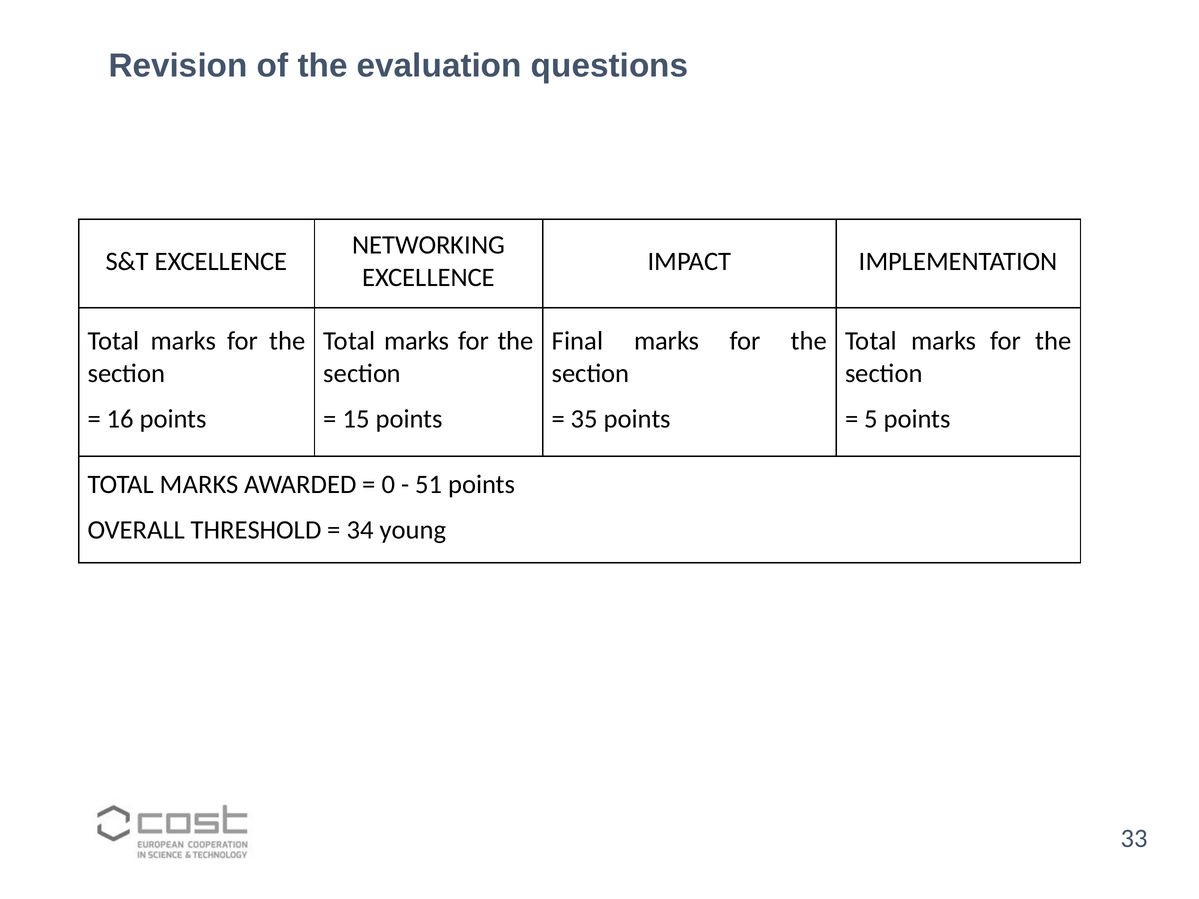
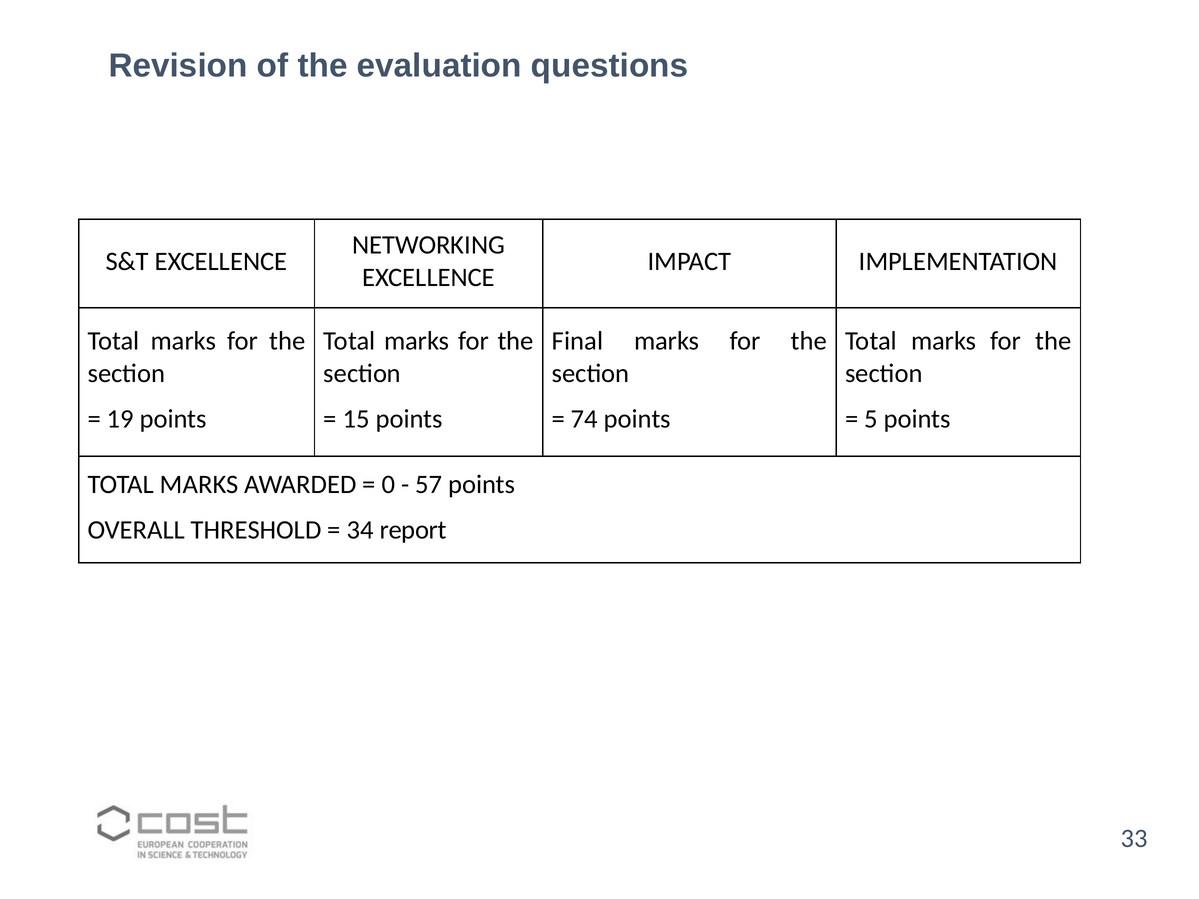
16: 16 -> 19
35: 35 -> 74
51: 51 -> 57
young: young -> report
